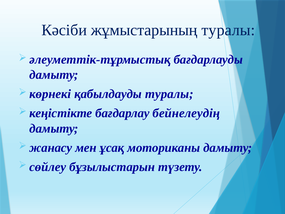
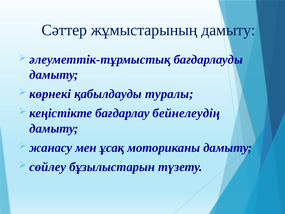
Кәсіби: Кәсіби -> Сәттер
жұмыстарының туралы: туралы -> дамыту
